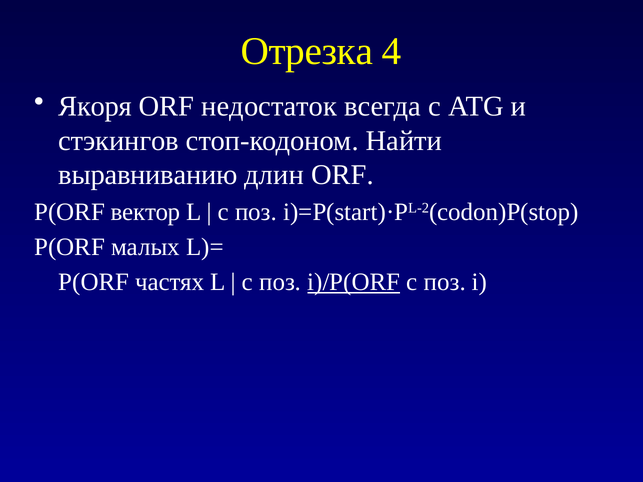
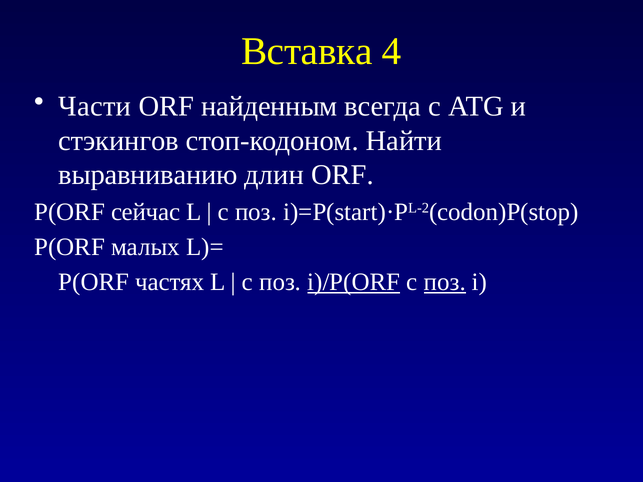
Отрезка: Отрезка -> Вставка
Якоря: Якоря -> Части
недостаток: недостаток -> найденным
вектор: вектор -> сейчас
поз at (445, 282) underline: none -> present
